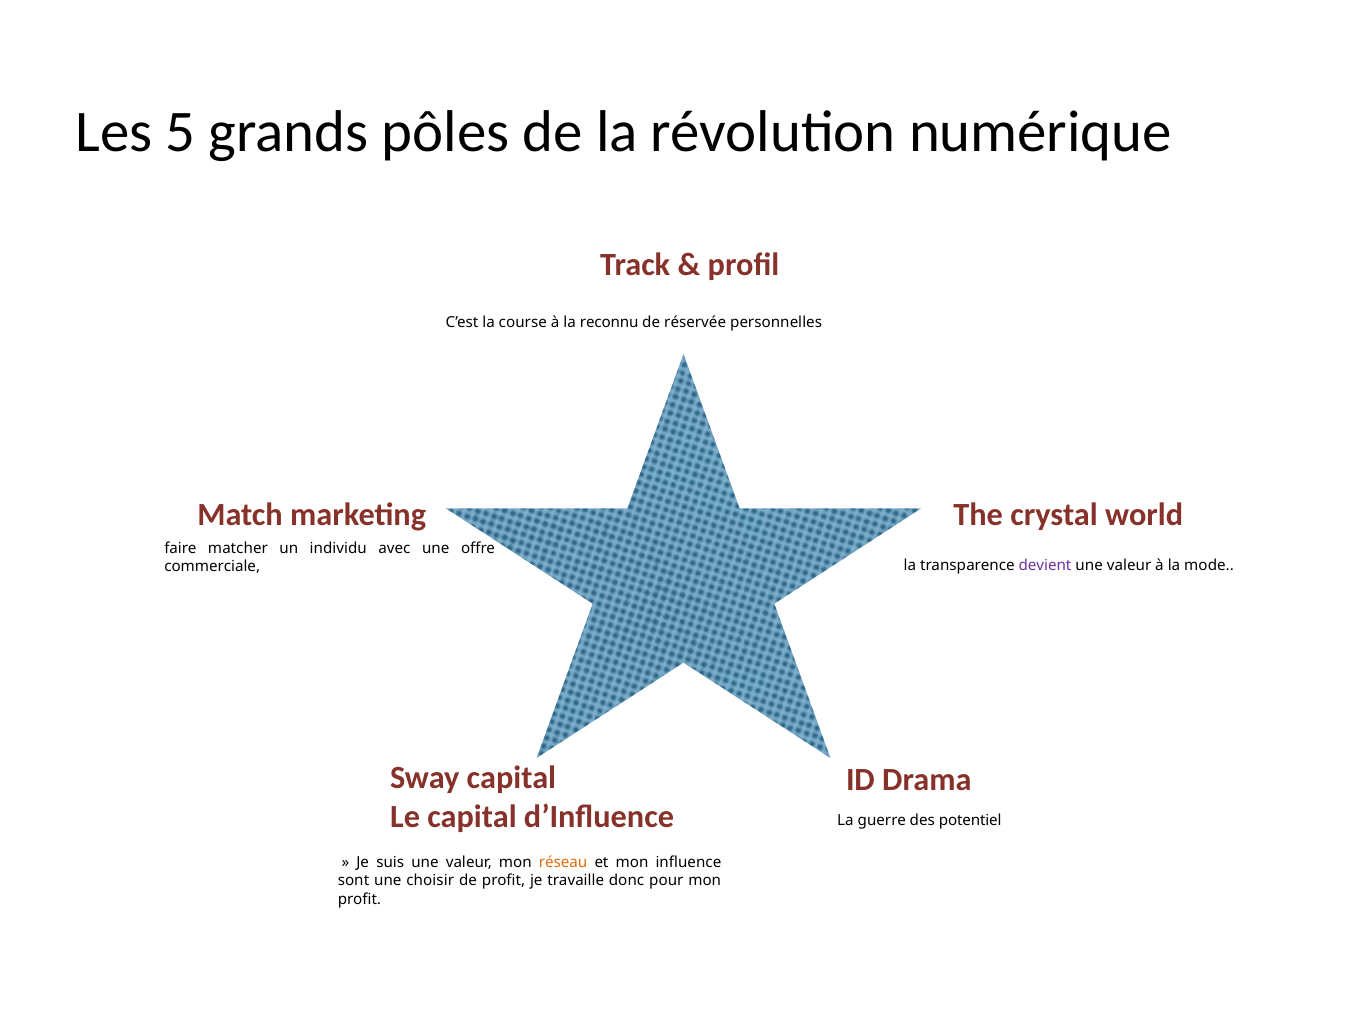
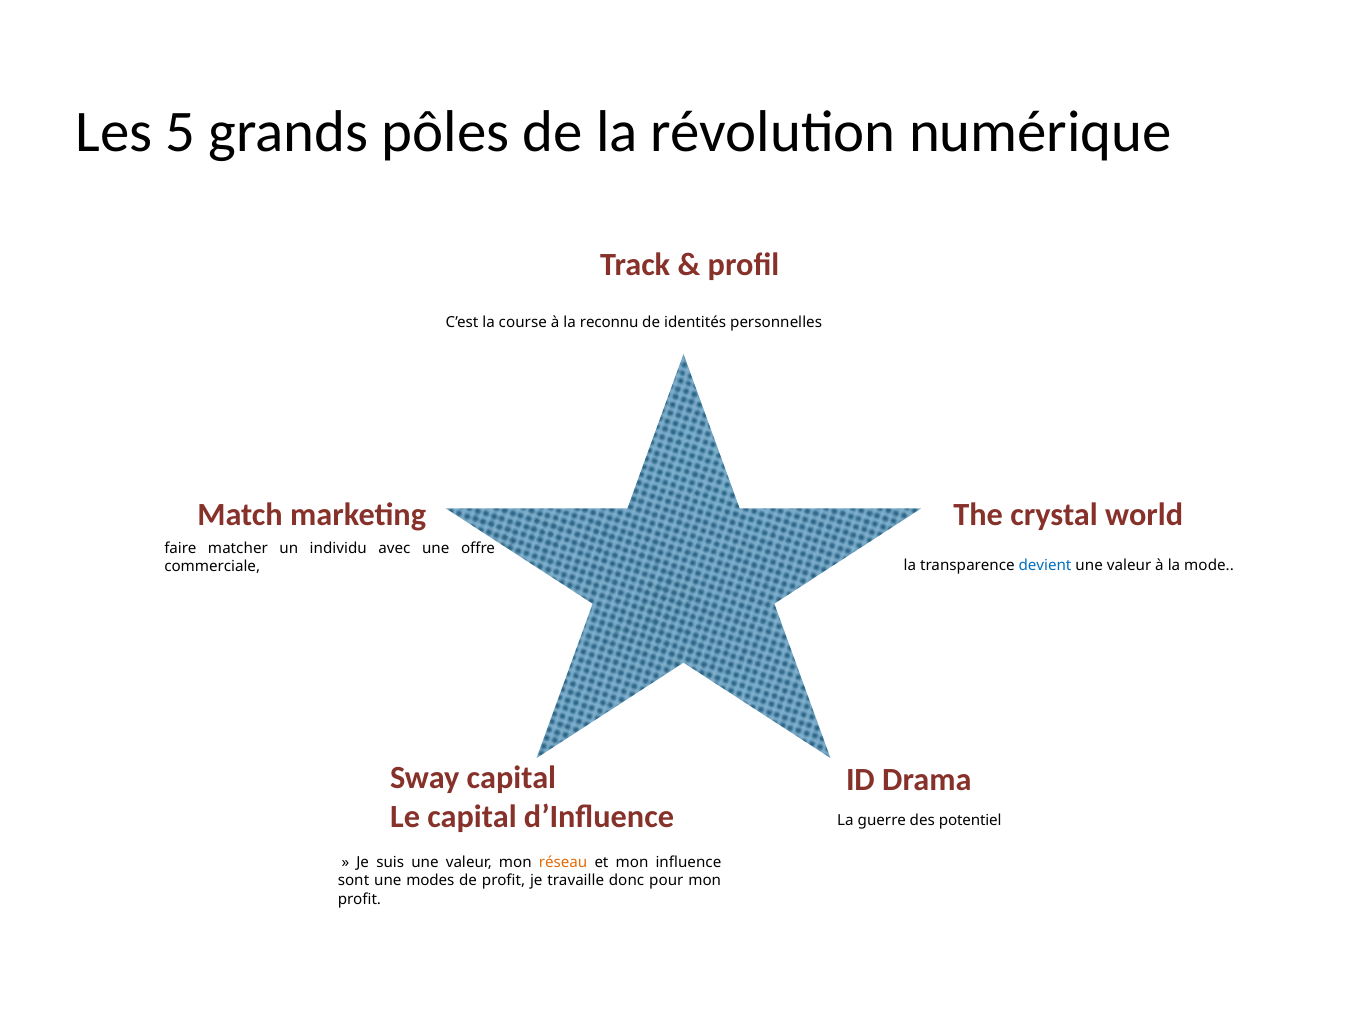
réservée: réservée -> identités
devient colour: purple -> blue
choisir: choisir -> modes
